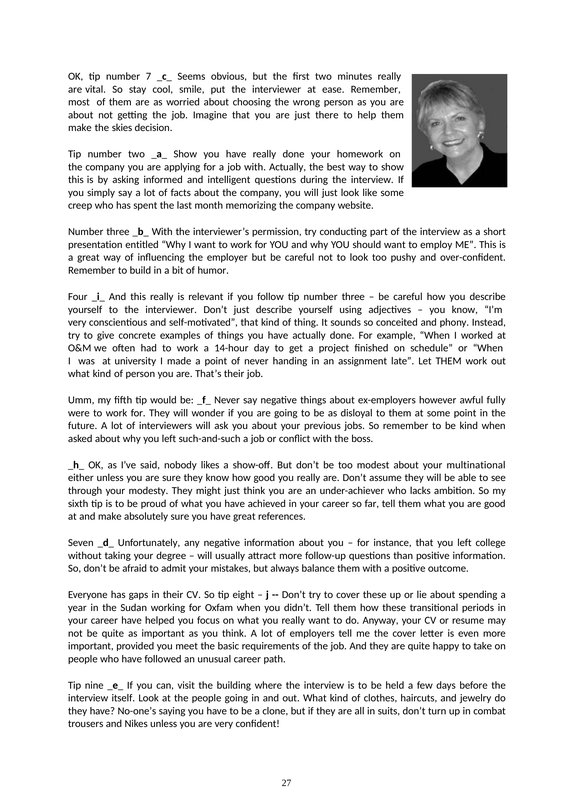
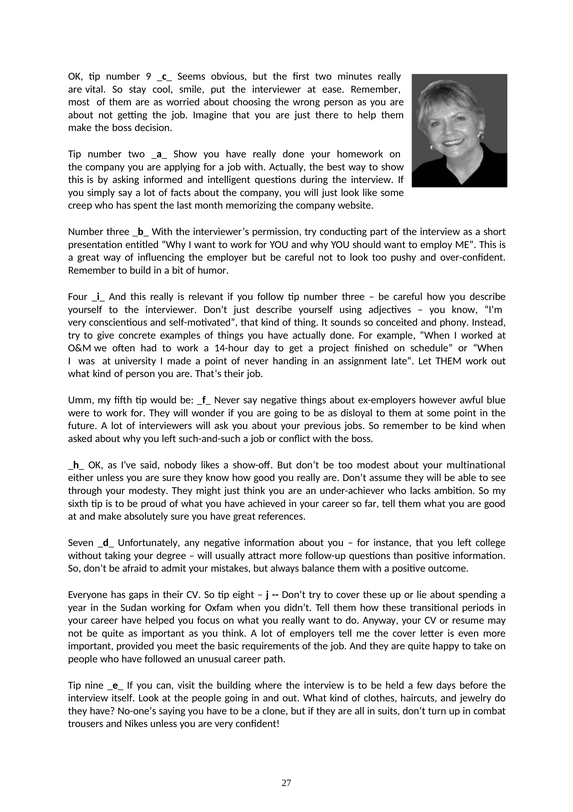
7: 7 -> 9
make the skies: skies -> boss
fully: fully -> blue
